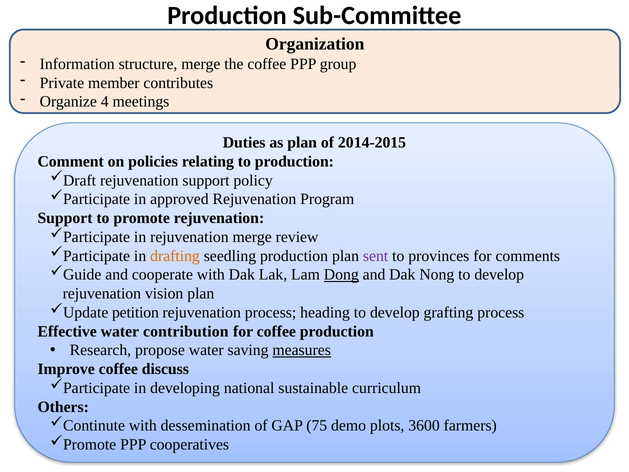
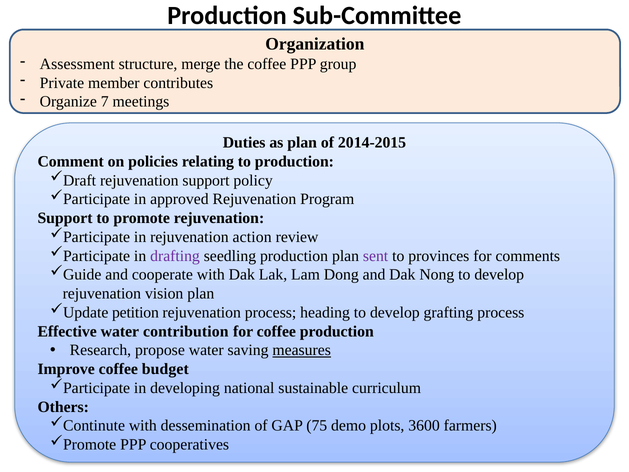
Information: Information -> Assessment
4: 4 -> 7
rejuvenation merge: merge -> action
drafting colour: orange -> purple
Dong underline: present -> none
discuss: discuss -> budget
